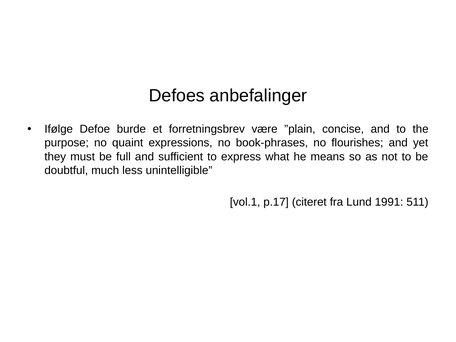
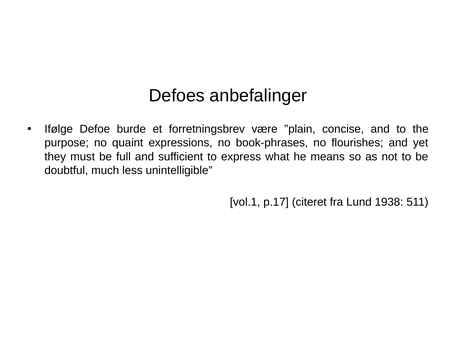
1991: 1991 -> 1938
